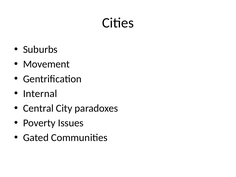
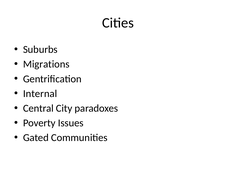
Movement: Movement -> Migrations
